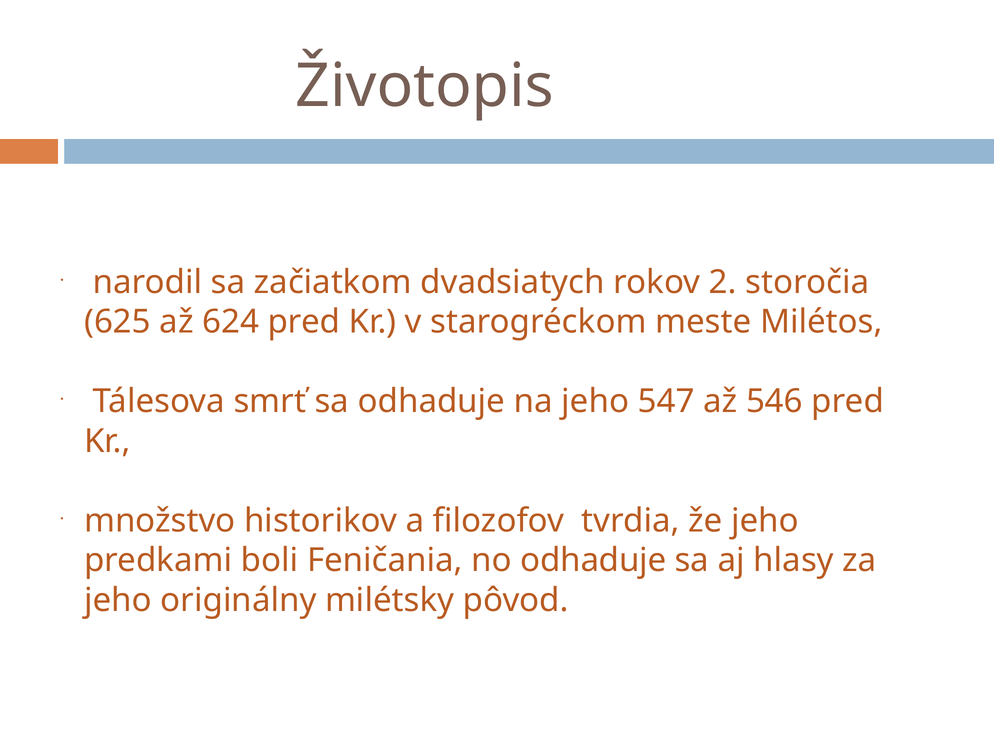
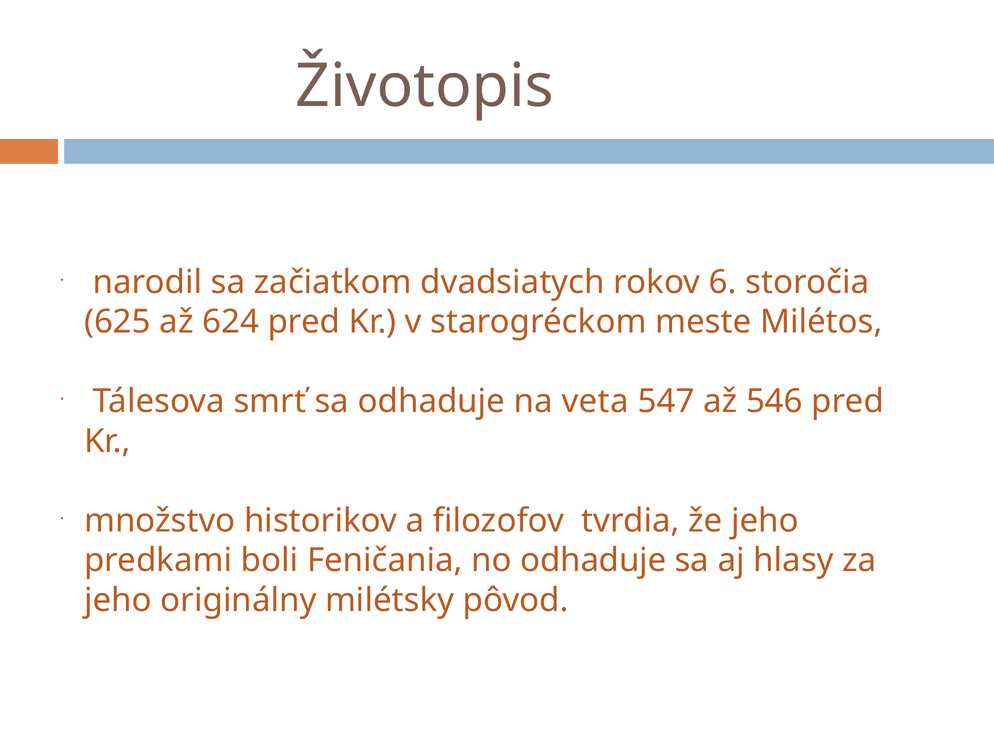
2: 2 -> 6
na jeho: jeho -> veta
